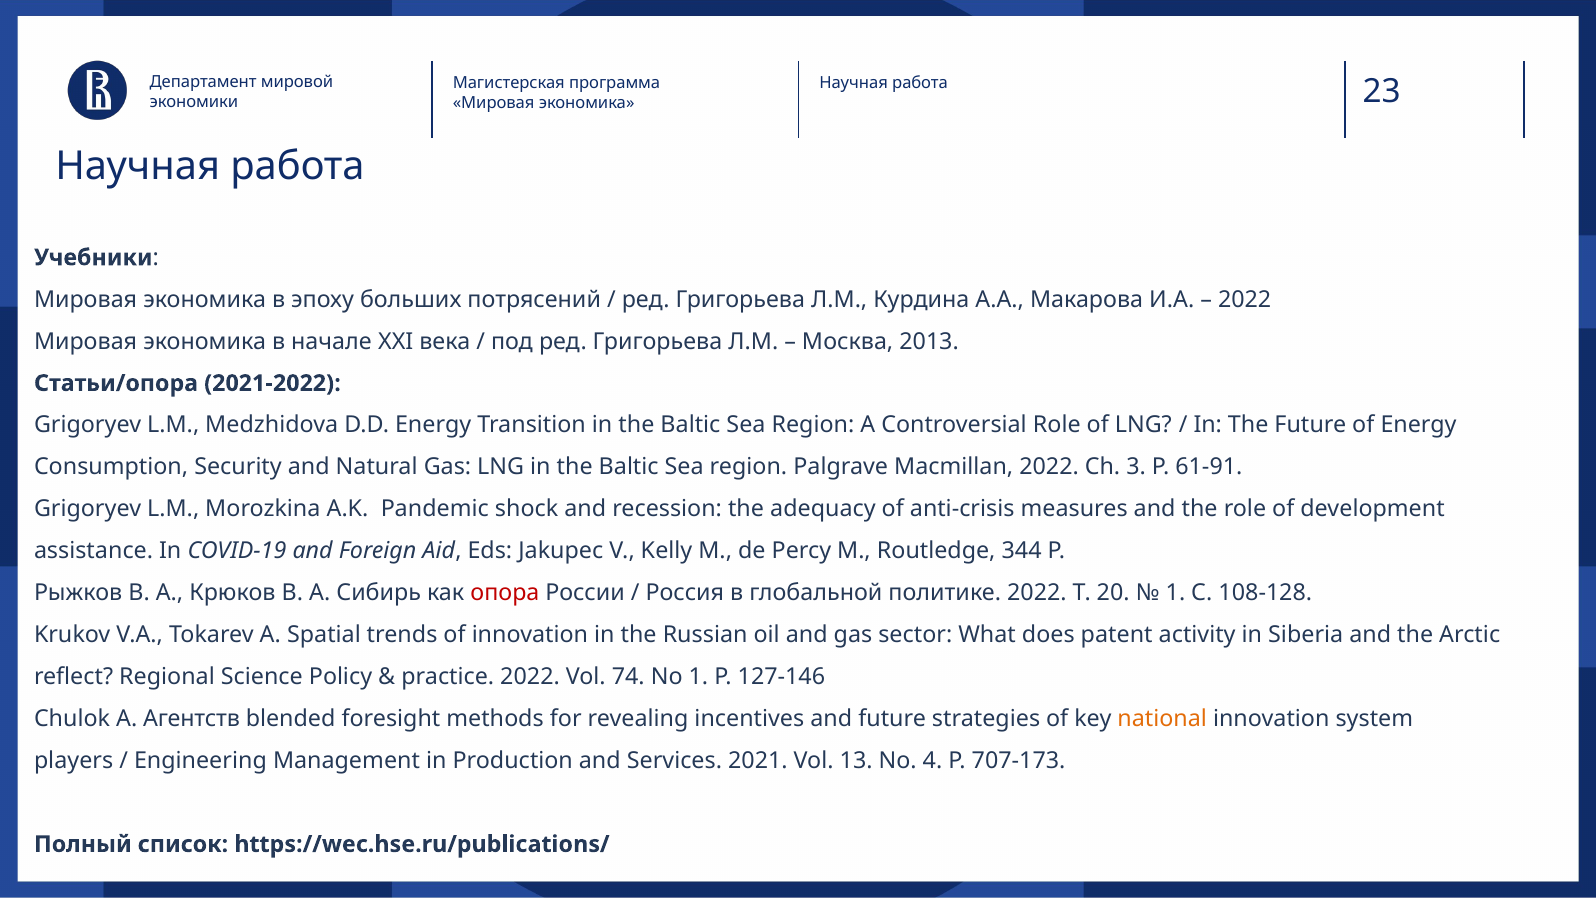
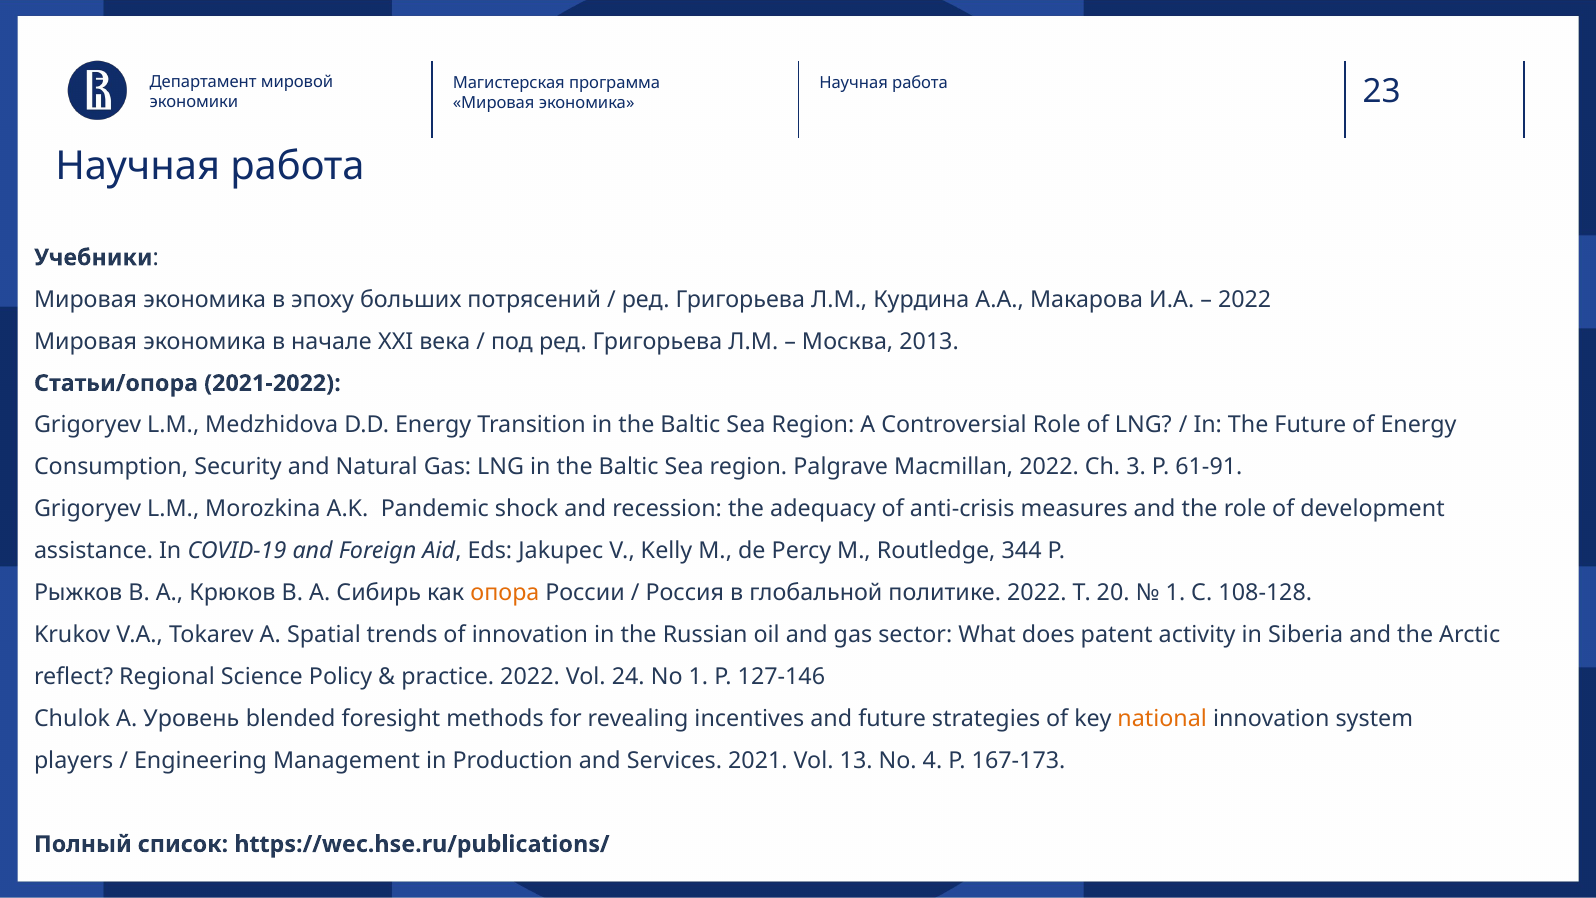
опора colour: red -> orange
74: 74 -> 24
Агентств: Агентств -> Уровень
707-173: 707-173 -> 167-173
